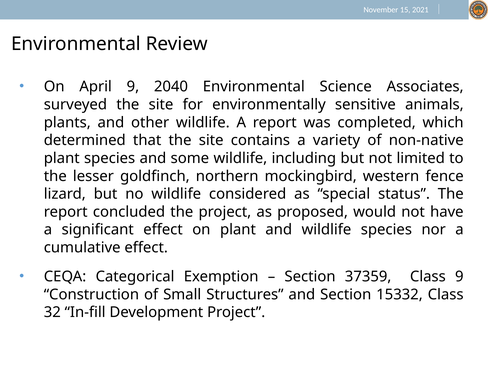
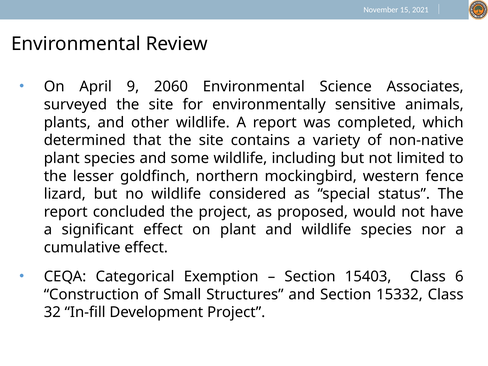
2040: 2040 -> 2060
37359: 37359 -> 15403
Class 9: 9 -> 6
